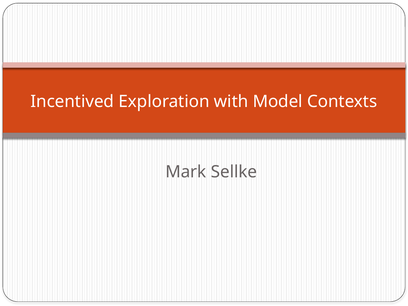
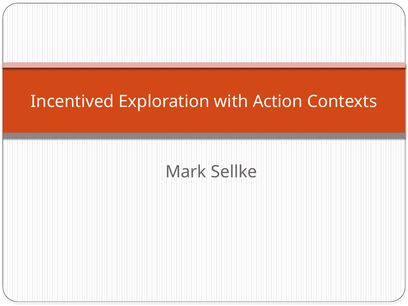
Model: Model -> Action
